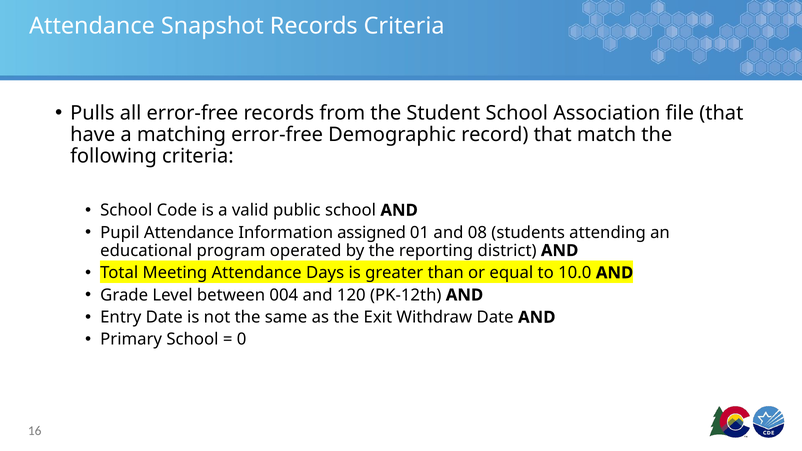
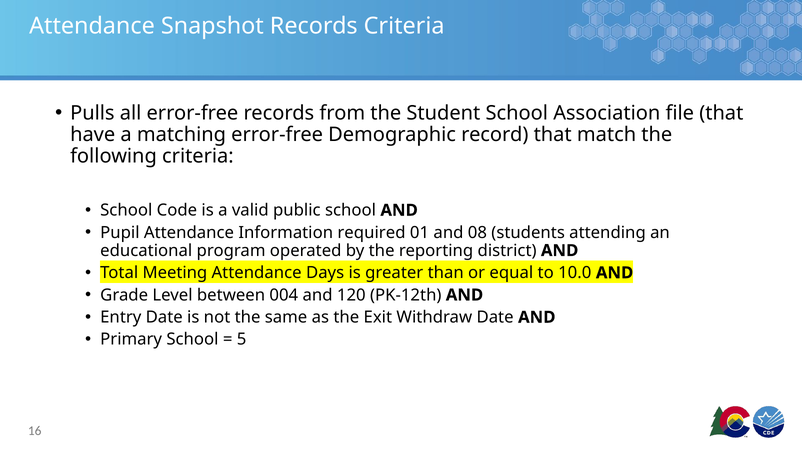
assigned: assigned -> required
0: 0 -> 5
